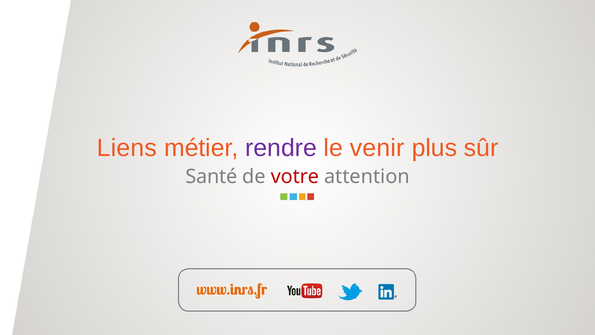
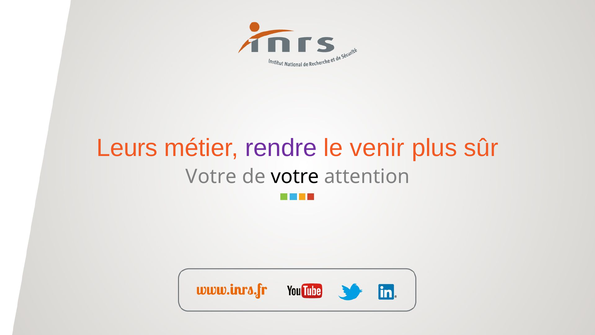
Liens: Liens -> Leurs
Santé at (211, 176): Santé -> Votre
votre at (295, 176) colour: red -> black
